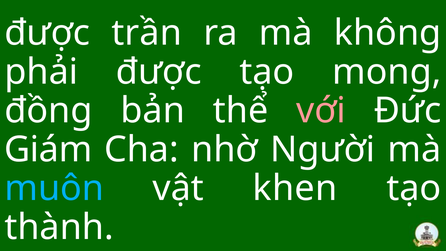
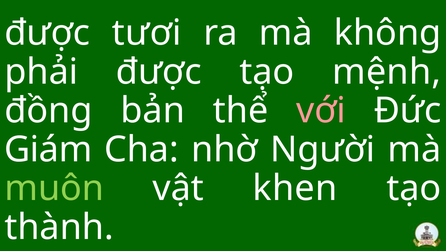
trần: trần -> tươi
mong: mong -> mệnh
muôn colour: light blue -> light green
